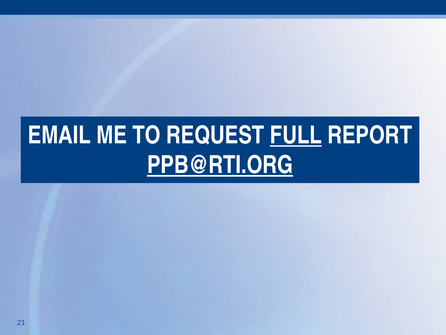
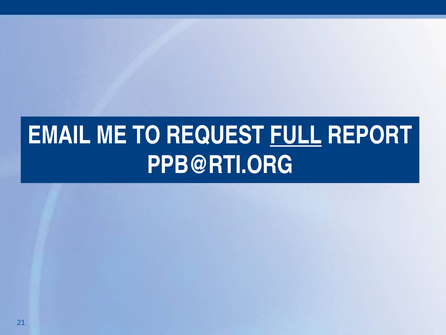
PPB@RTI.ORG underline: present -> none
